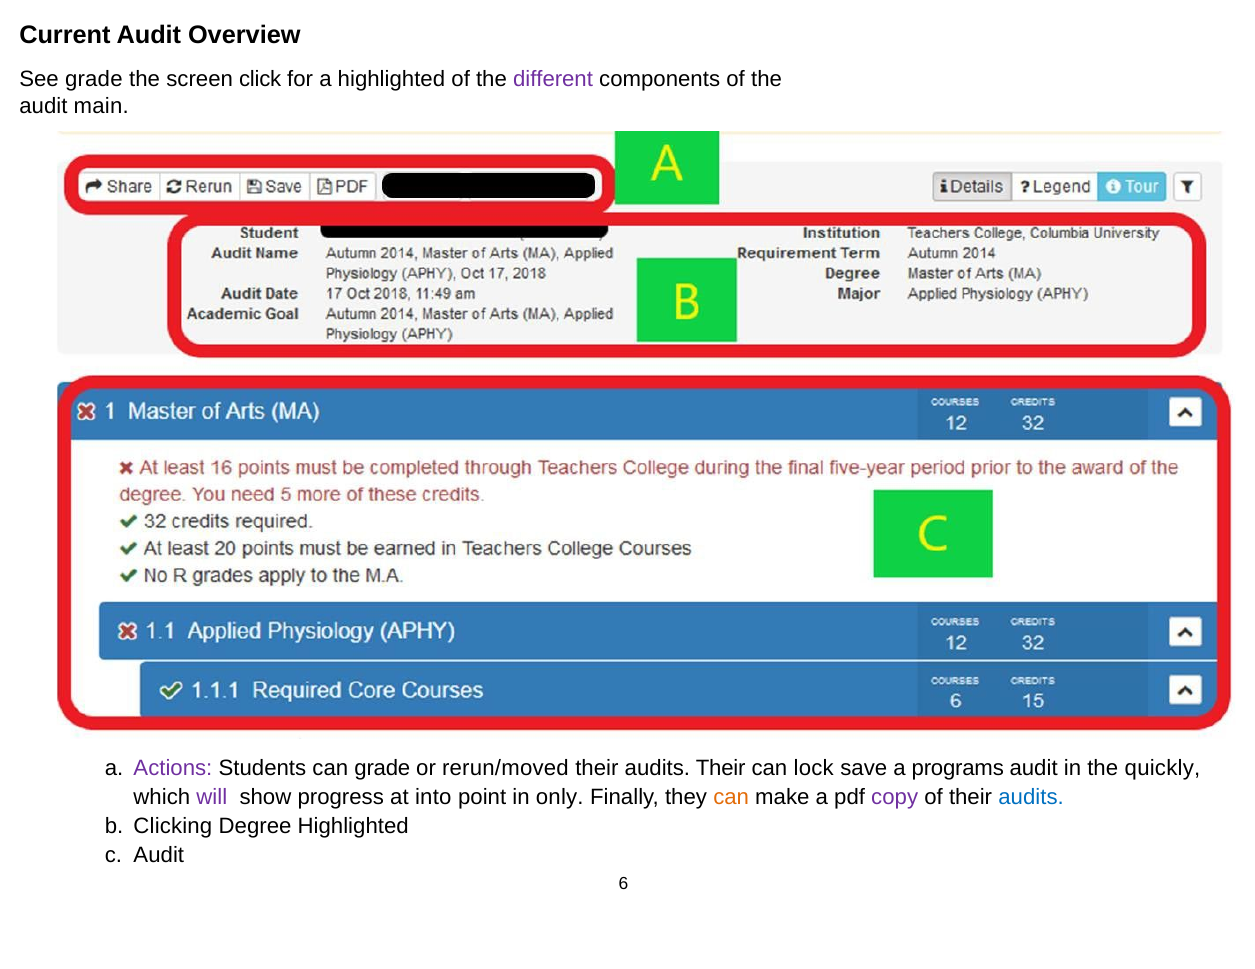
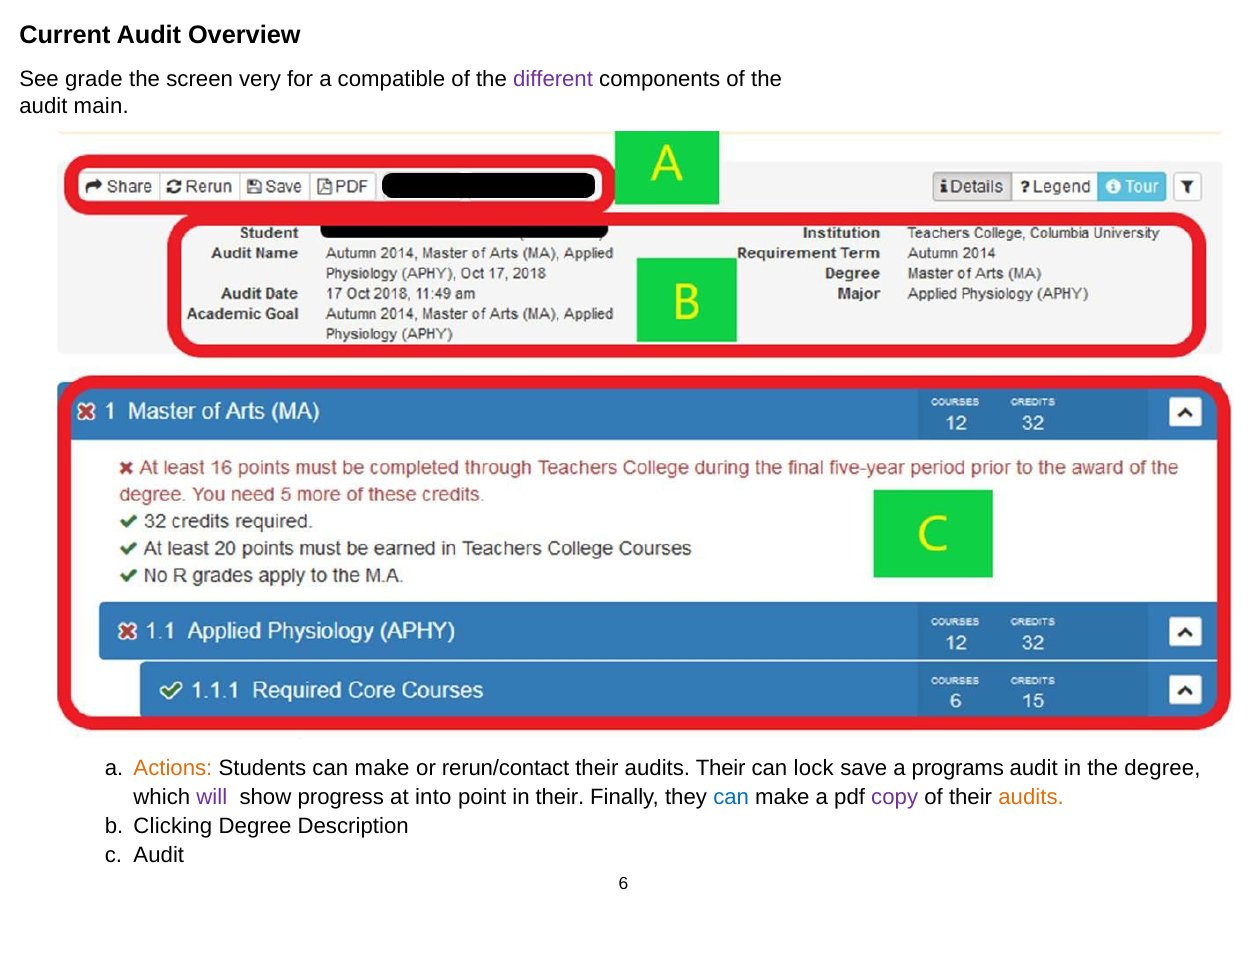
click: click -> very
a highlighted: highlighted -> compatible
Actions colour: purple -> orange
Students can grade: grade -> make
rerun/moved: rerun/moved -> rerun/contact
the quickly: quickly -> degree
in only: only -> their
can at (731, 797) colour: orange -> blue
audits at (1031, 797) colour: blue -> orange
Degree Highlighted: Highlighted -> Description
